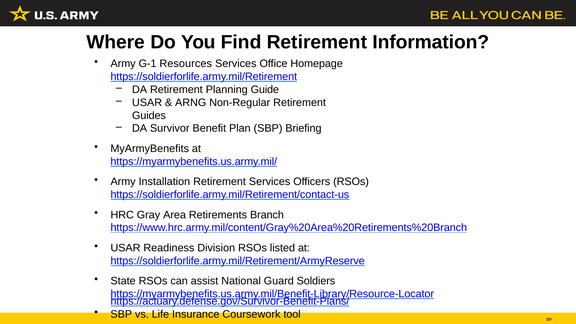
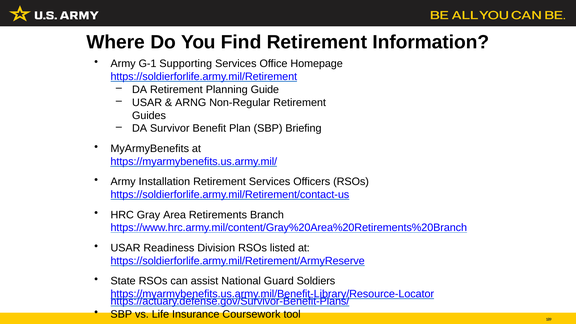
Resources: Resources -> Supporting
